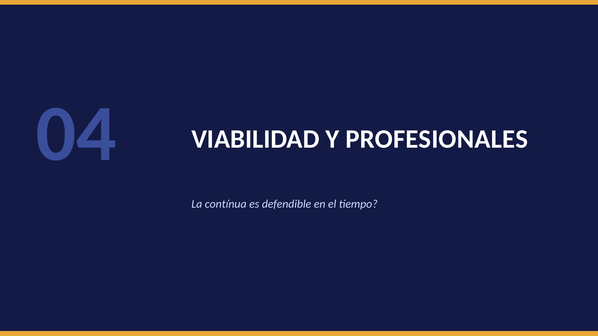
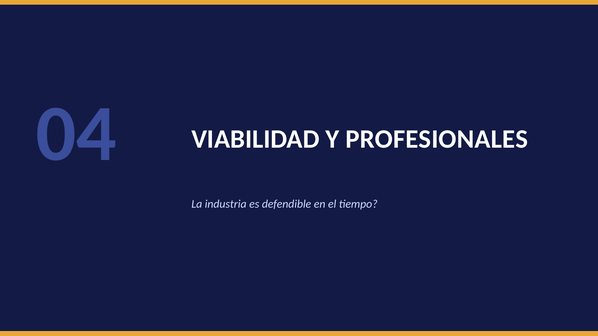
contínua: contínua -> industria
